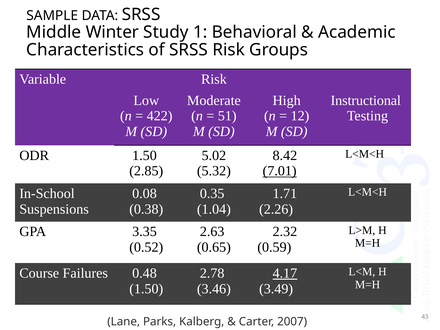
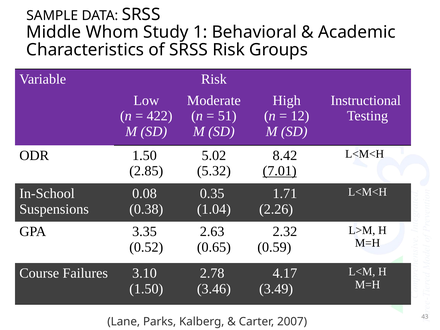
Winter: Winter -> Whom
0.48: 0.48 -> 3.10
4.17 underline: present -> none
